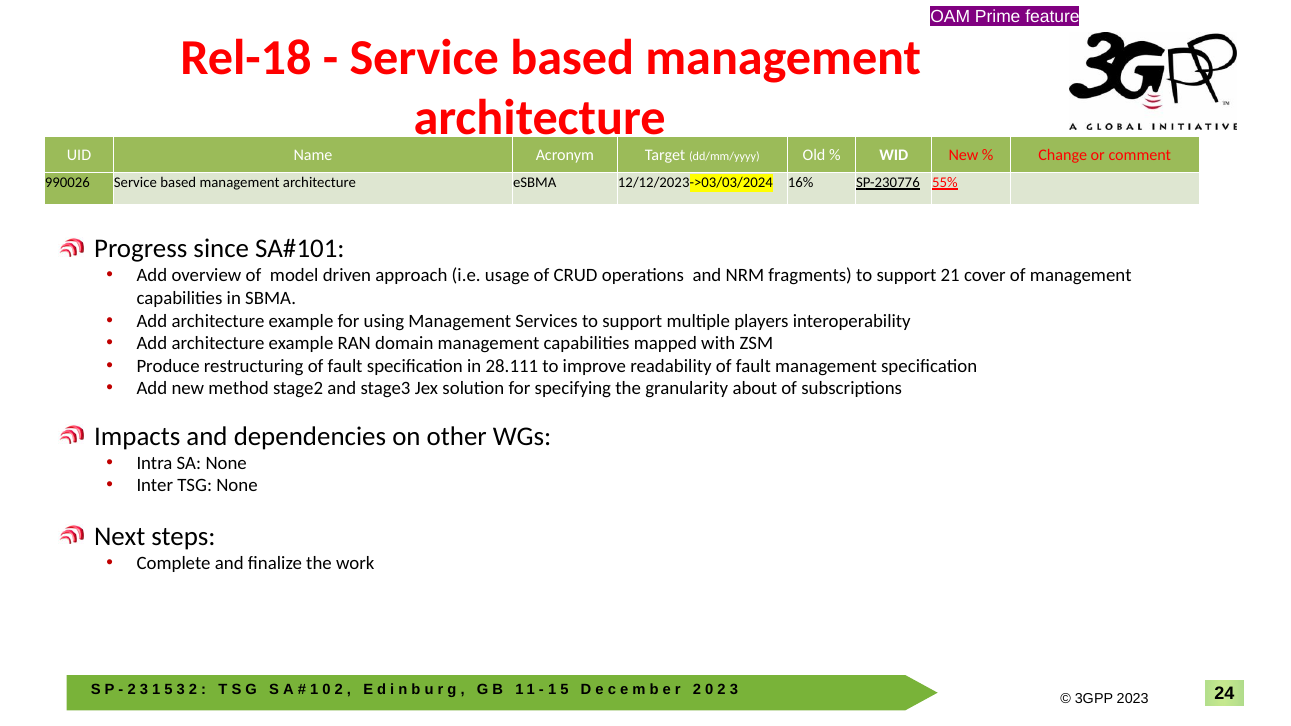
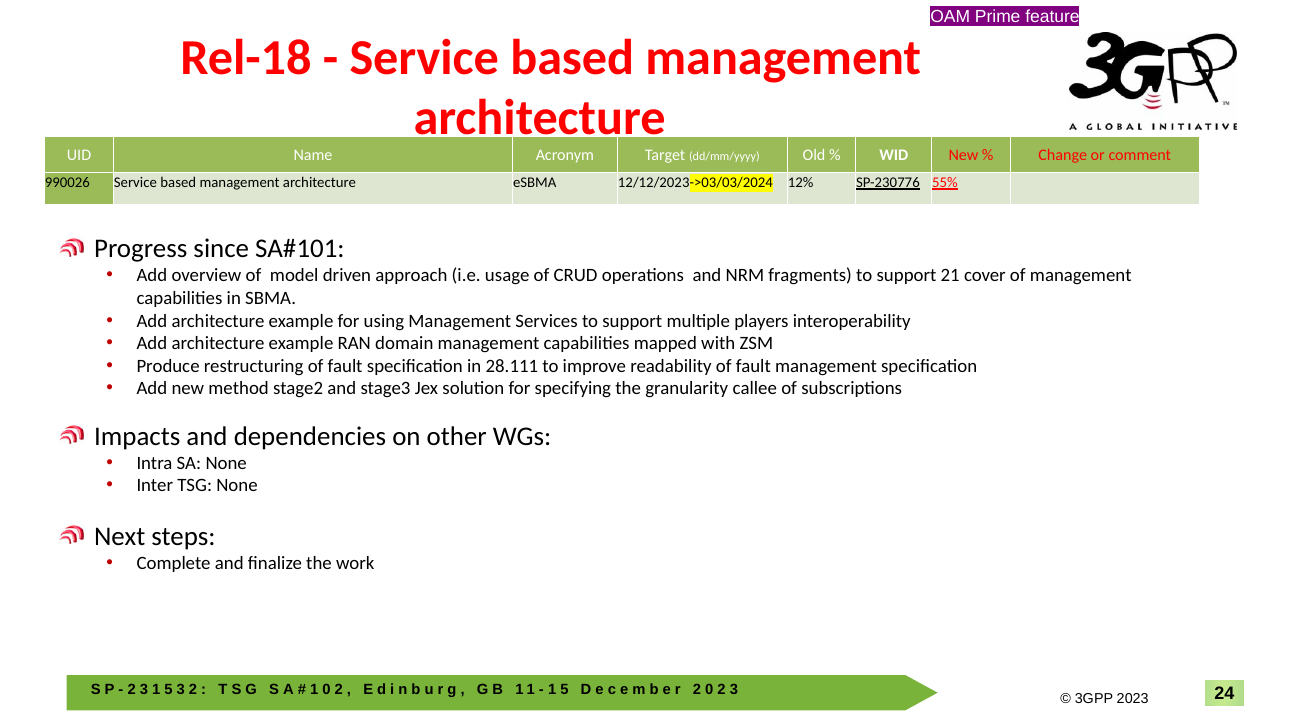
16%: 16% -> 12%
about: about -> callee
